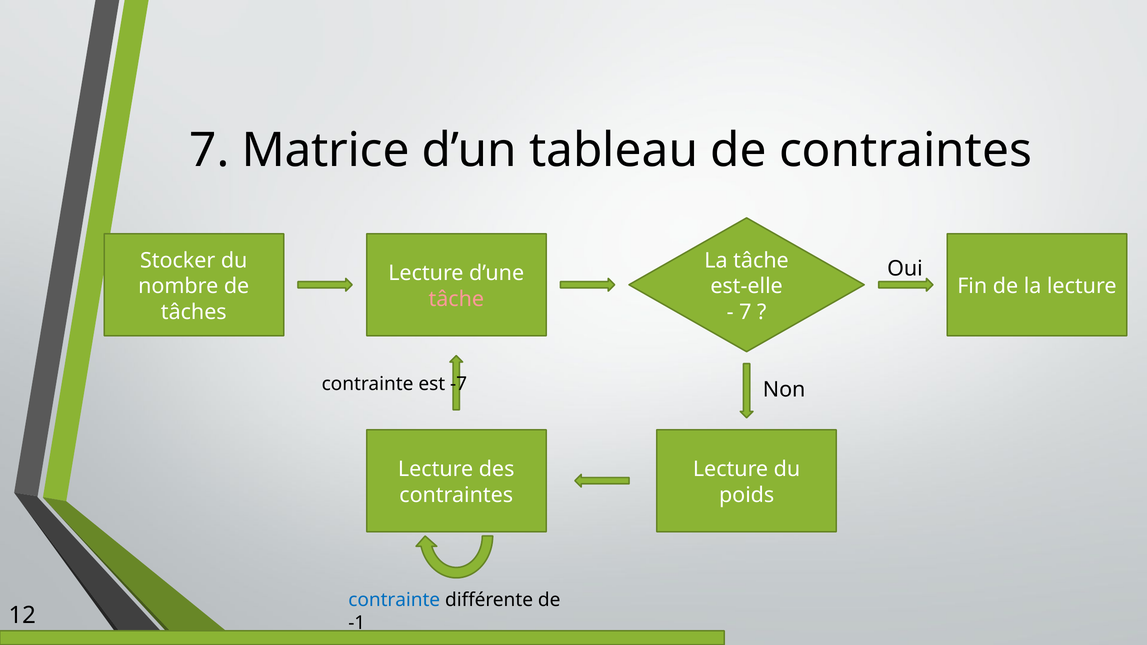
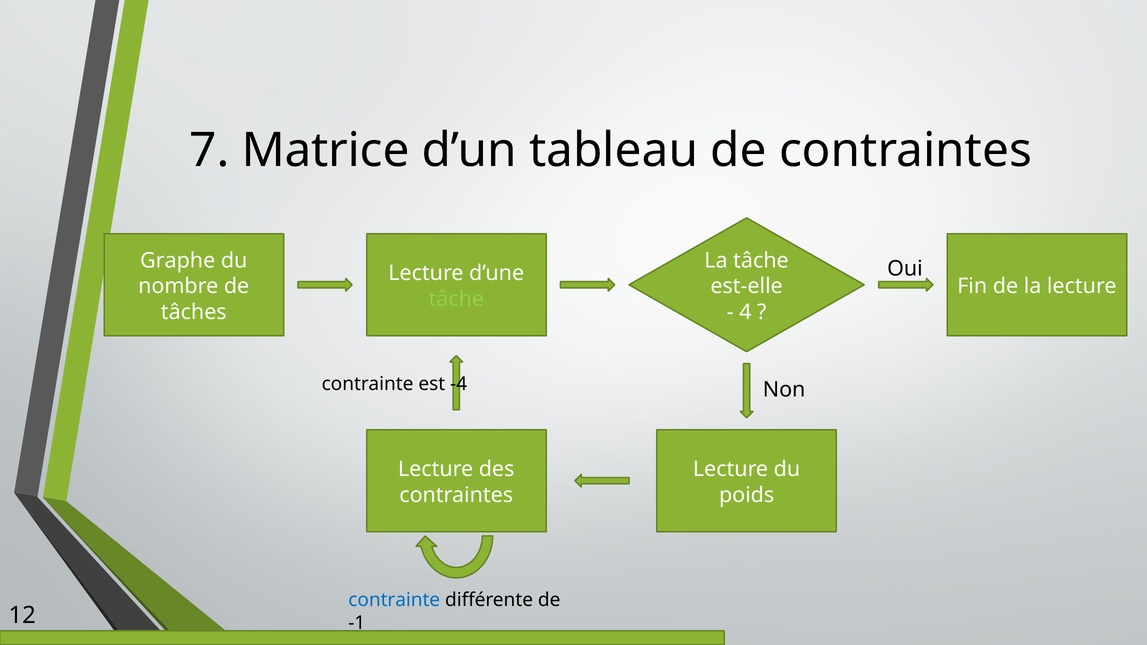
Stocker: Stocker -> Graphe
tâche at (456, 299) colour: pink -> light green
7 at (745, 312): 7 -> 4
-7: -7 -> -4
